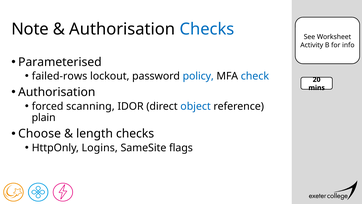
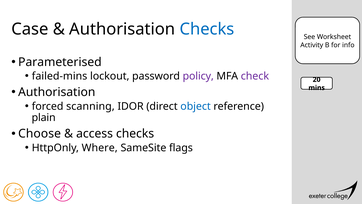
Note: Note -> Case
failed-rows: failed-rows -> failed-mins
policy colour: blue -> purple
check colour: blue -> purple
length: length -> access
Logins: Logins -> Where
